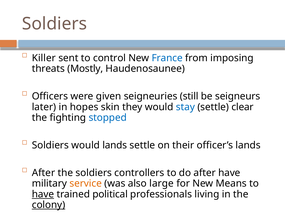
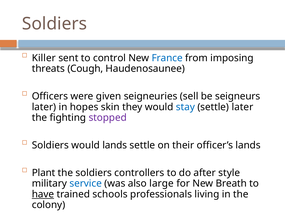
Mostly: Mostly -> Cough
still: still -> sell
settle clear: clear -> later
stopped colour: blue -> purple
After at (43, 173): After -> Plant
after have: have -> style
service colour: orange -> blue
Means: Means -> Breath
political: political -> schools
colony underline: present -> none
